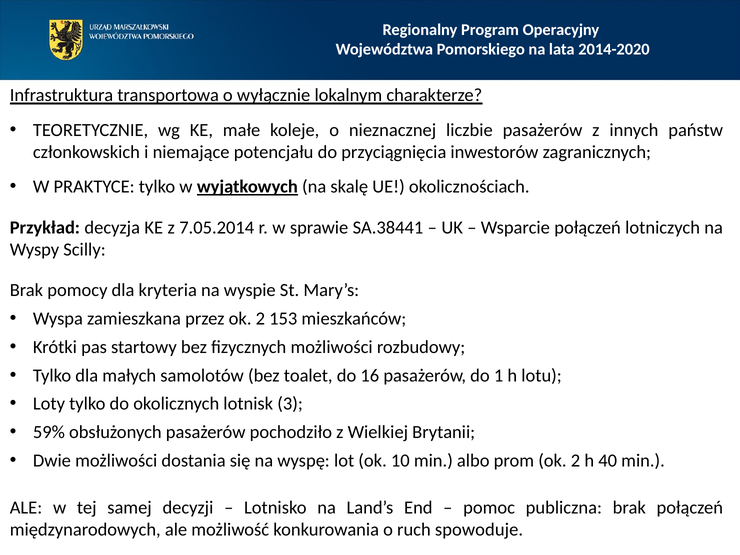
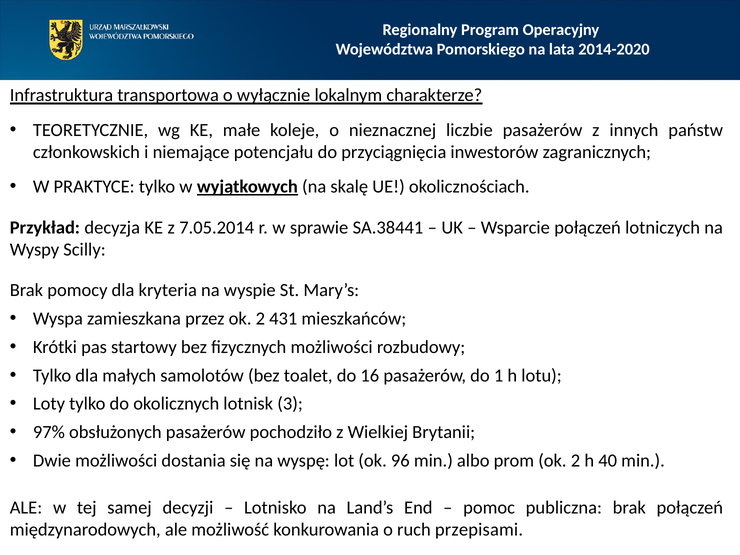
153: 153 -> 431
59%: 59% -> 97%
10: 10 -> 96
spowoduje: spowoduje -> przepisami
